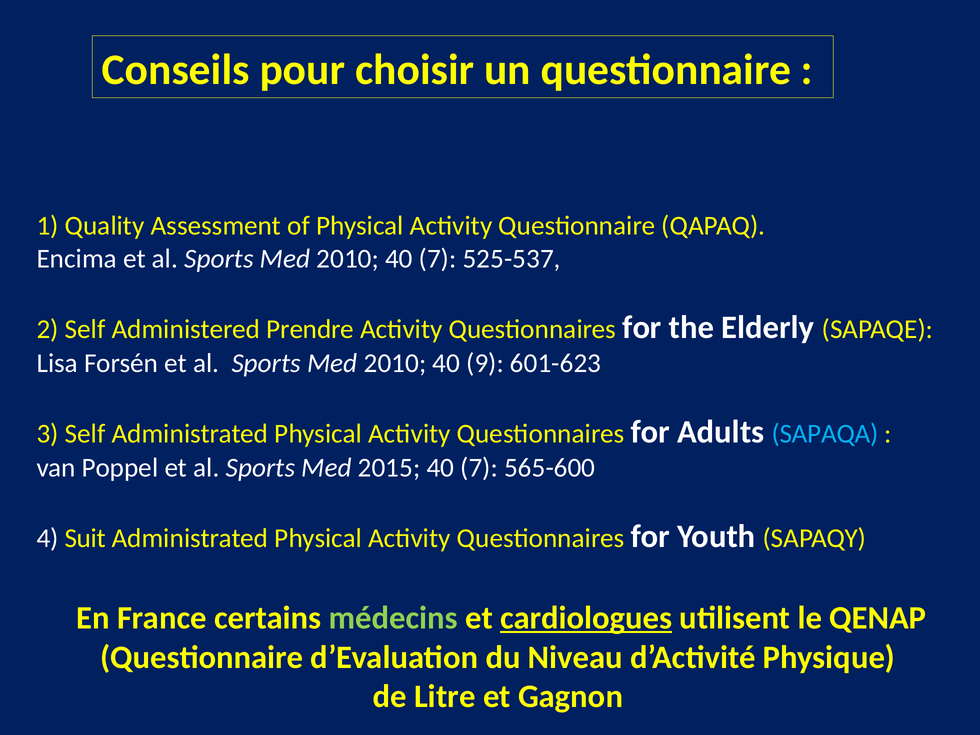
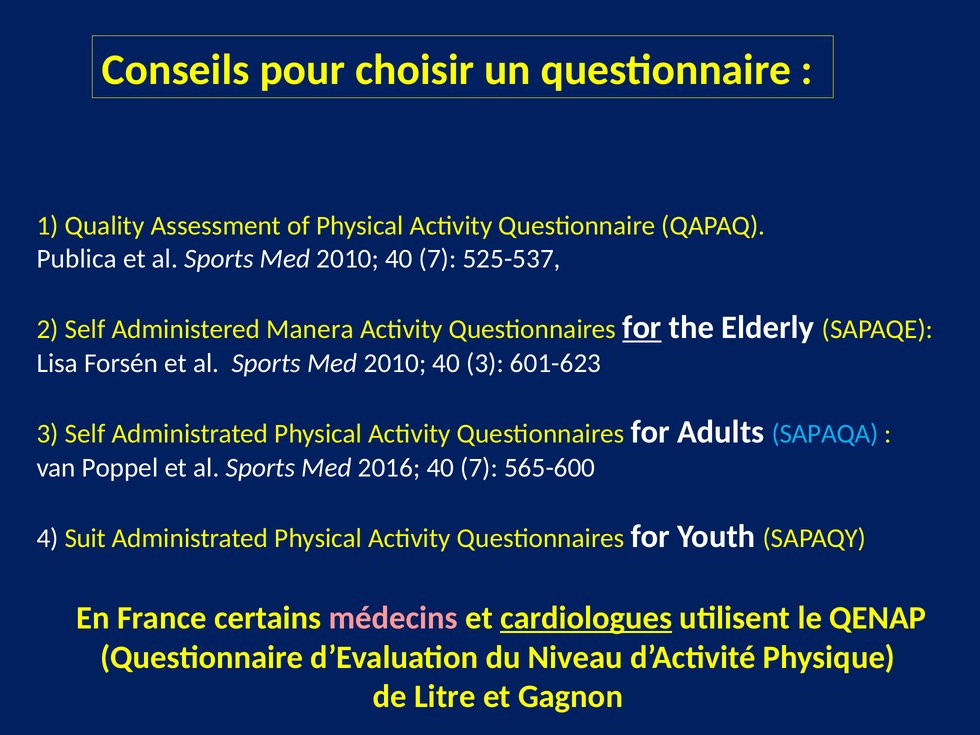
Encima: Encima -> Publica
Prendre: Prendre -> Manera
for at (642, 328) underline: none -> present
40 9: 9 -> 3
2015: 2015 -> 2016
médecins colour: light green -> pink
